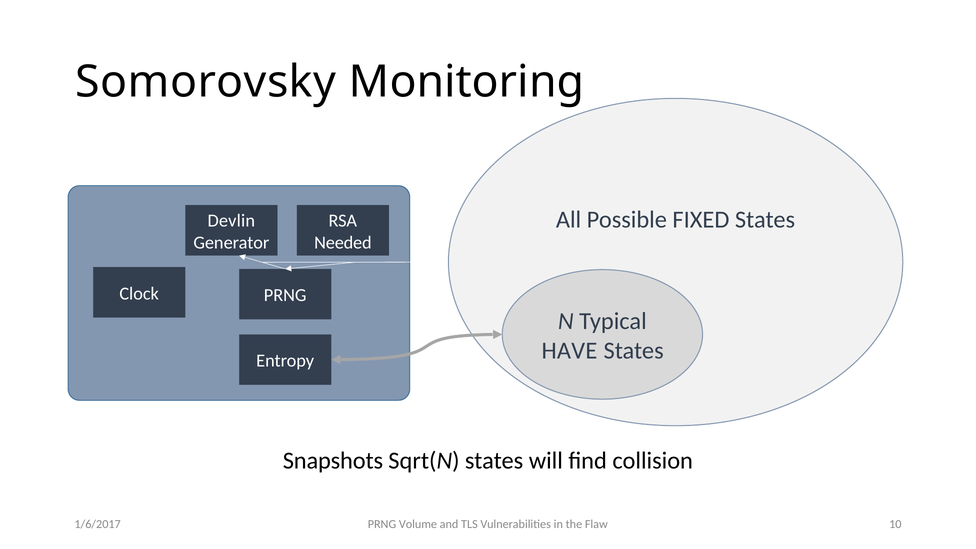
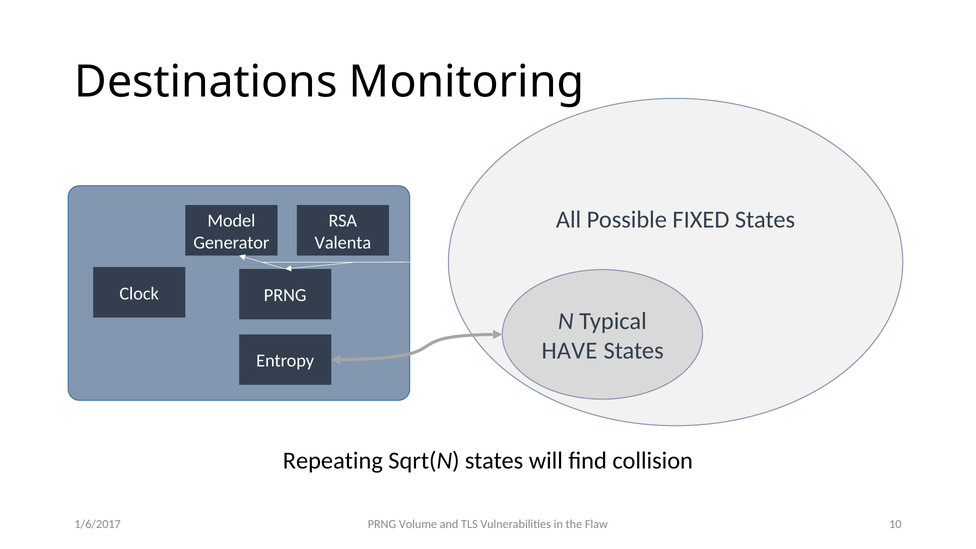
Somorovsky: Somorovsky -> Destinations
Devlin: Devlin -> Model
Needed: Needed -> Valenta
Snapshots: Snapshots -> Repeating
